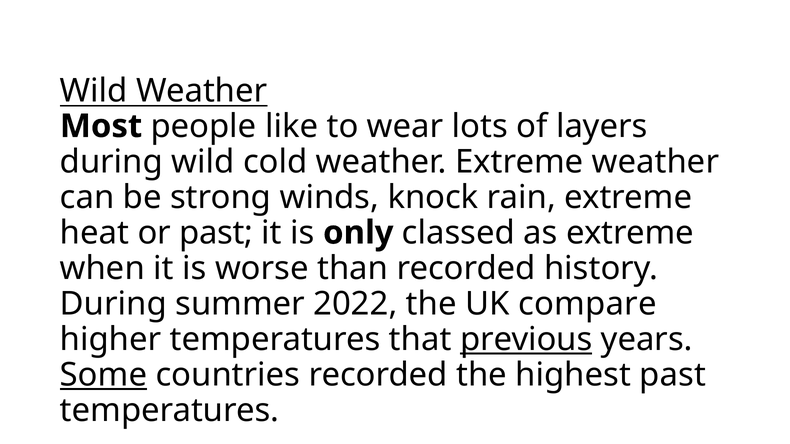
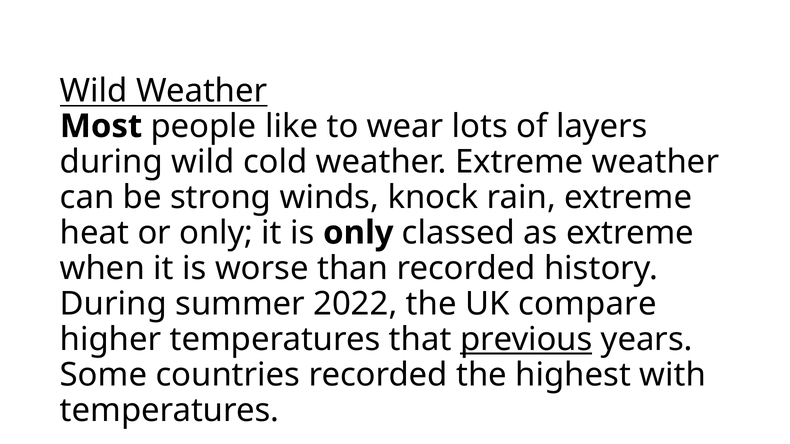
or past: past -> only
Some underline: present -> none
highest past: past -> with
